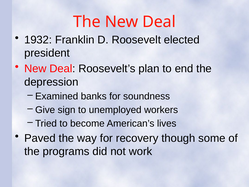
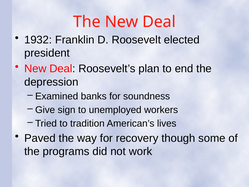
become: become -> tradition
